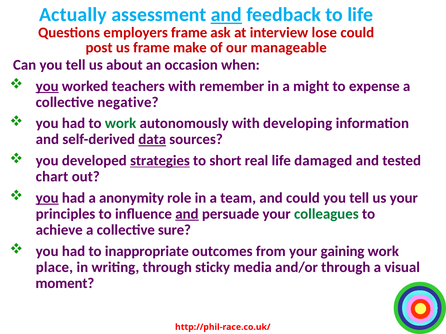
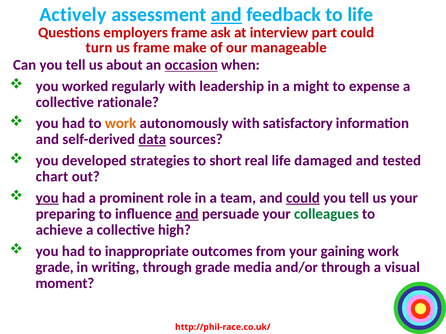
Actually: Actually -> Actively
lose: lose -> part
post: post -> turn
occasion underline: none -> present
you at (47, 86) underline: present -> none
teachers: teachers -> regularly
remember: remember -> leadership
negative: negative -> rationale
work at (121, 124) colour: green -> orange
developing: developing -> satisfactory
strategies underline: present -> none
anonymity: anonymity -> prominent
could at (303, 198) underline: none -> present
principles: principles -> preparing
sure: sure -> high
place at (54, 268): place -> grade
through sticky: sticky -> grade
